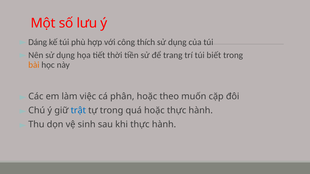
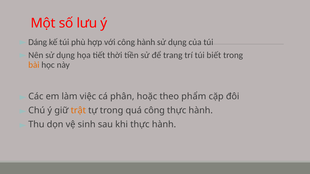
công thích: thích -> hành
muốn: muốn -> phẩm
trật colour: blue -> orange
quá hoặc: hoặc -> công
